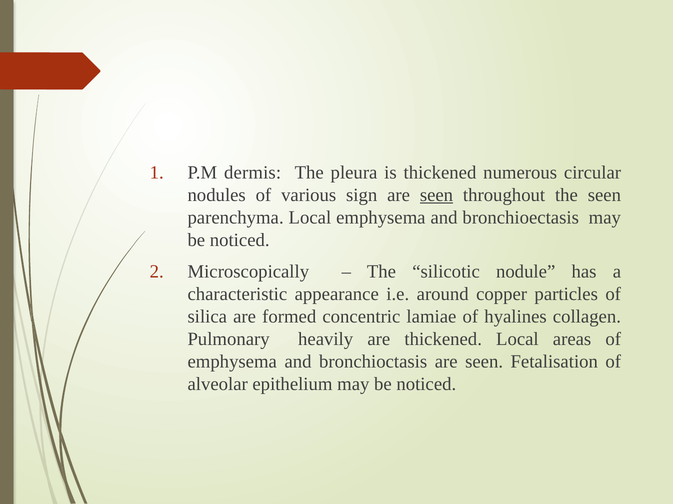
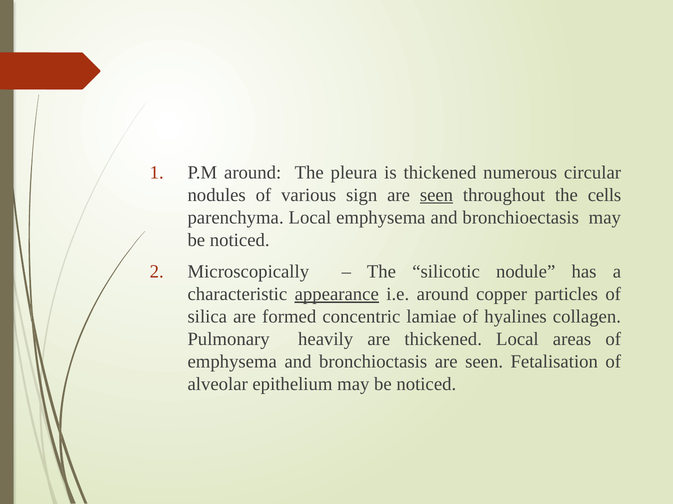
P.M dermis: dermis -> around
the seen: seen -> cells
appearance underline: none -> present
